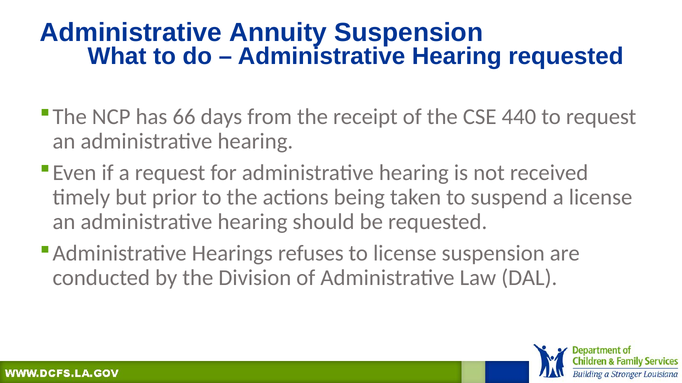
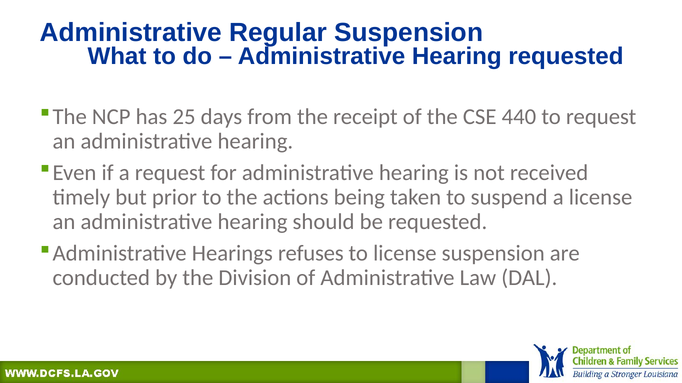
Annuity: Annuity -> Regular
66: 66 -> 25
